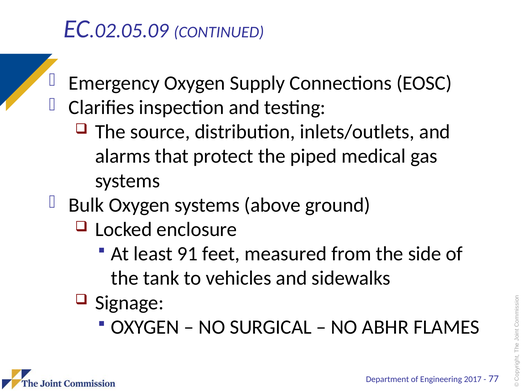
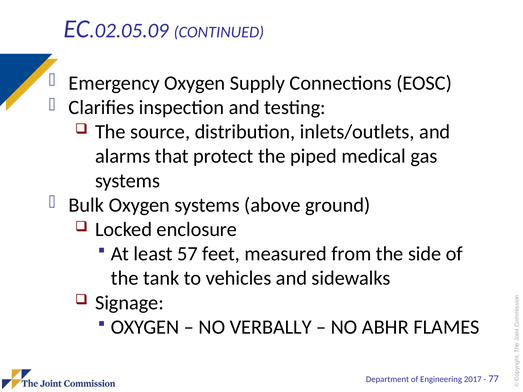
91: 91 -> 57
SURGICAL: SURGICAL -> VERBALLY
